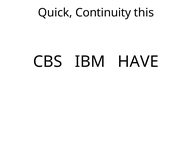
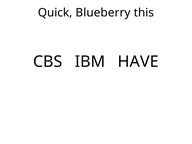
Continuity: Continuity -> Blueberry
